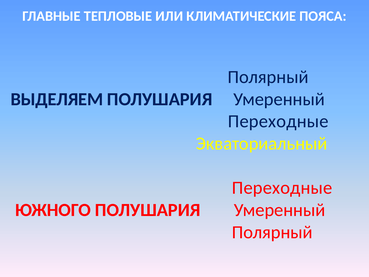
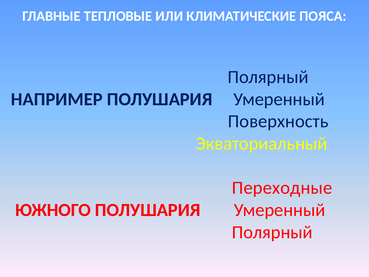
ВЫДЕЛЯЕМ: ВЫДЕЛЯЕМ -> НАПРИМЕР
Переходные at (278, 121): Переходные -> Поверхность
